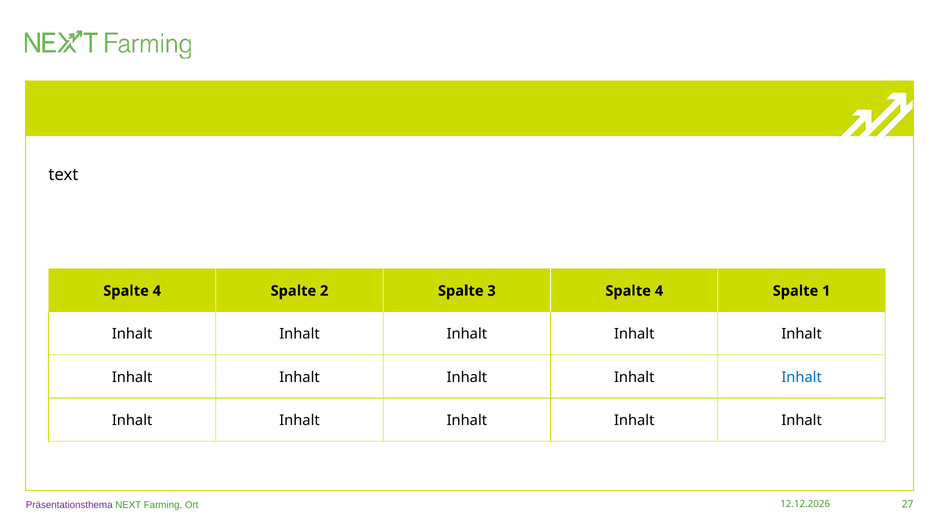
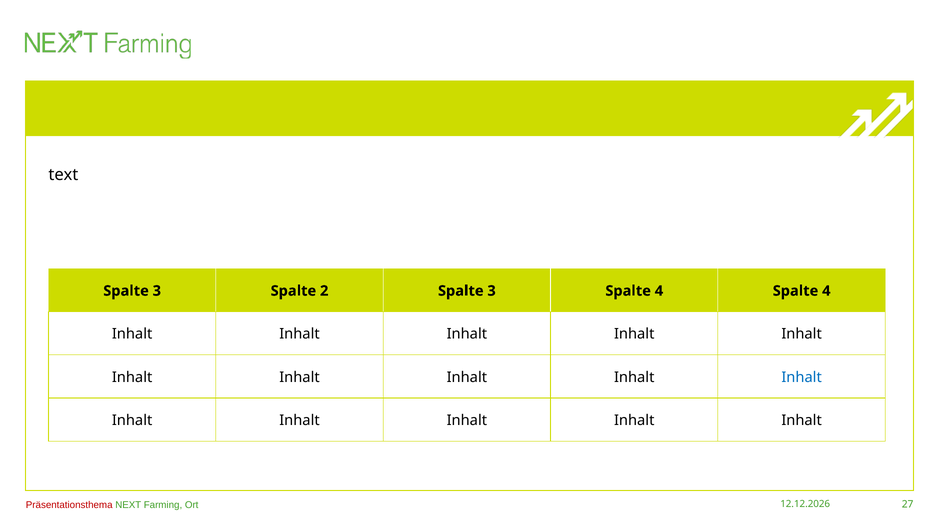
4 at (157, 291): 4 -> 3
4 Spalte 1: 1 -> 4
Präsentationsthema colour: purple -> red
